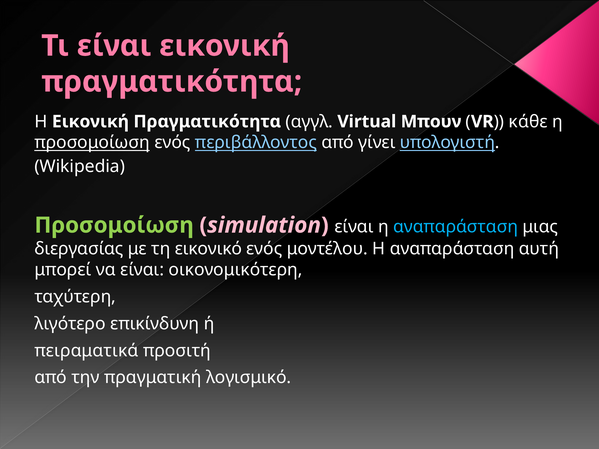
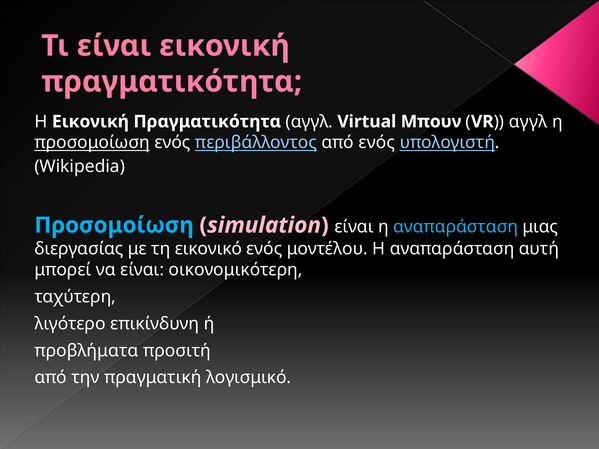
κάθε at (528, 122): κάθε -> αγγλ
από γίνει: γίνει -> ενός
Προσομοίωση at (114, 225) colour: light green -> light blue
πειραματικά: πειραματικά -> προβλήματα
